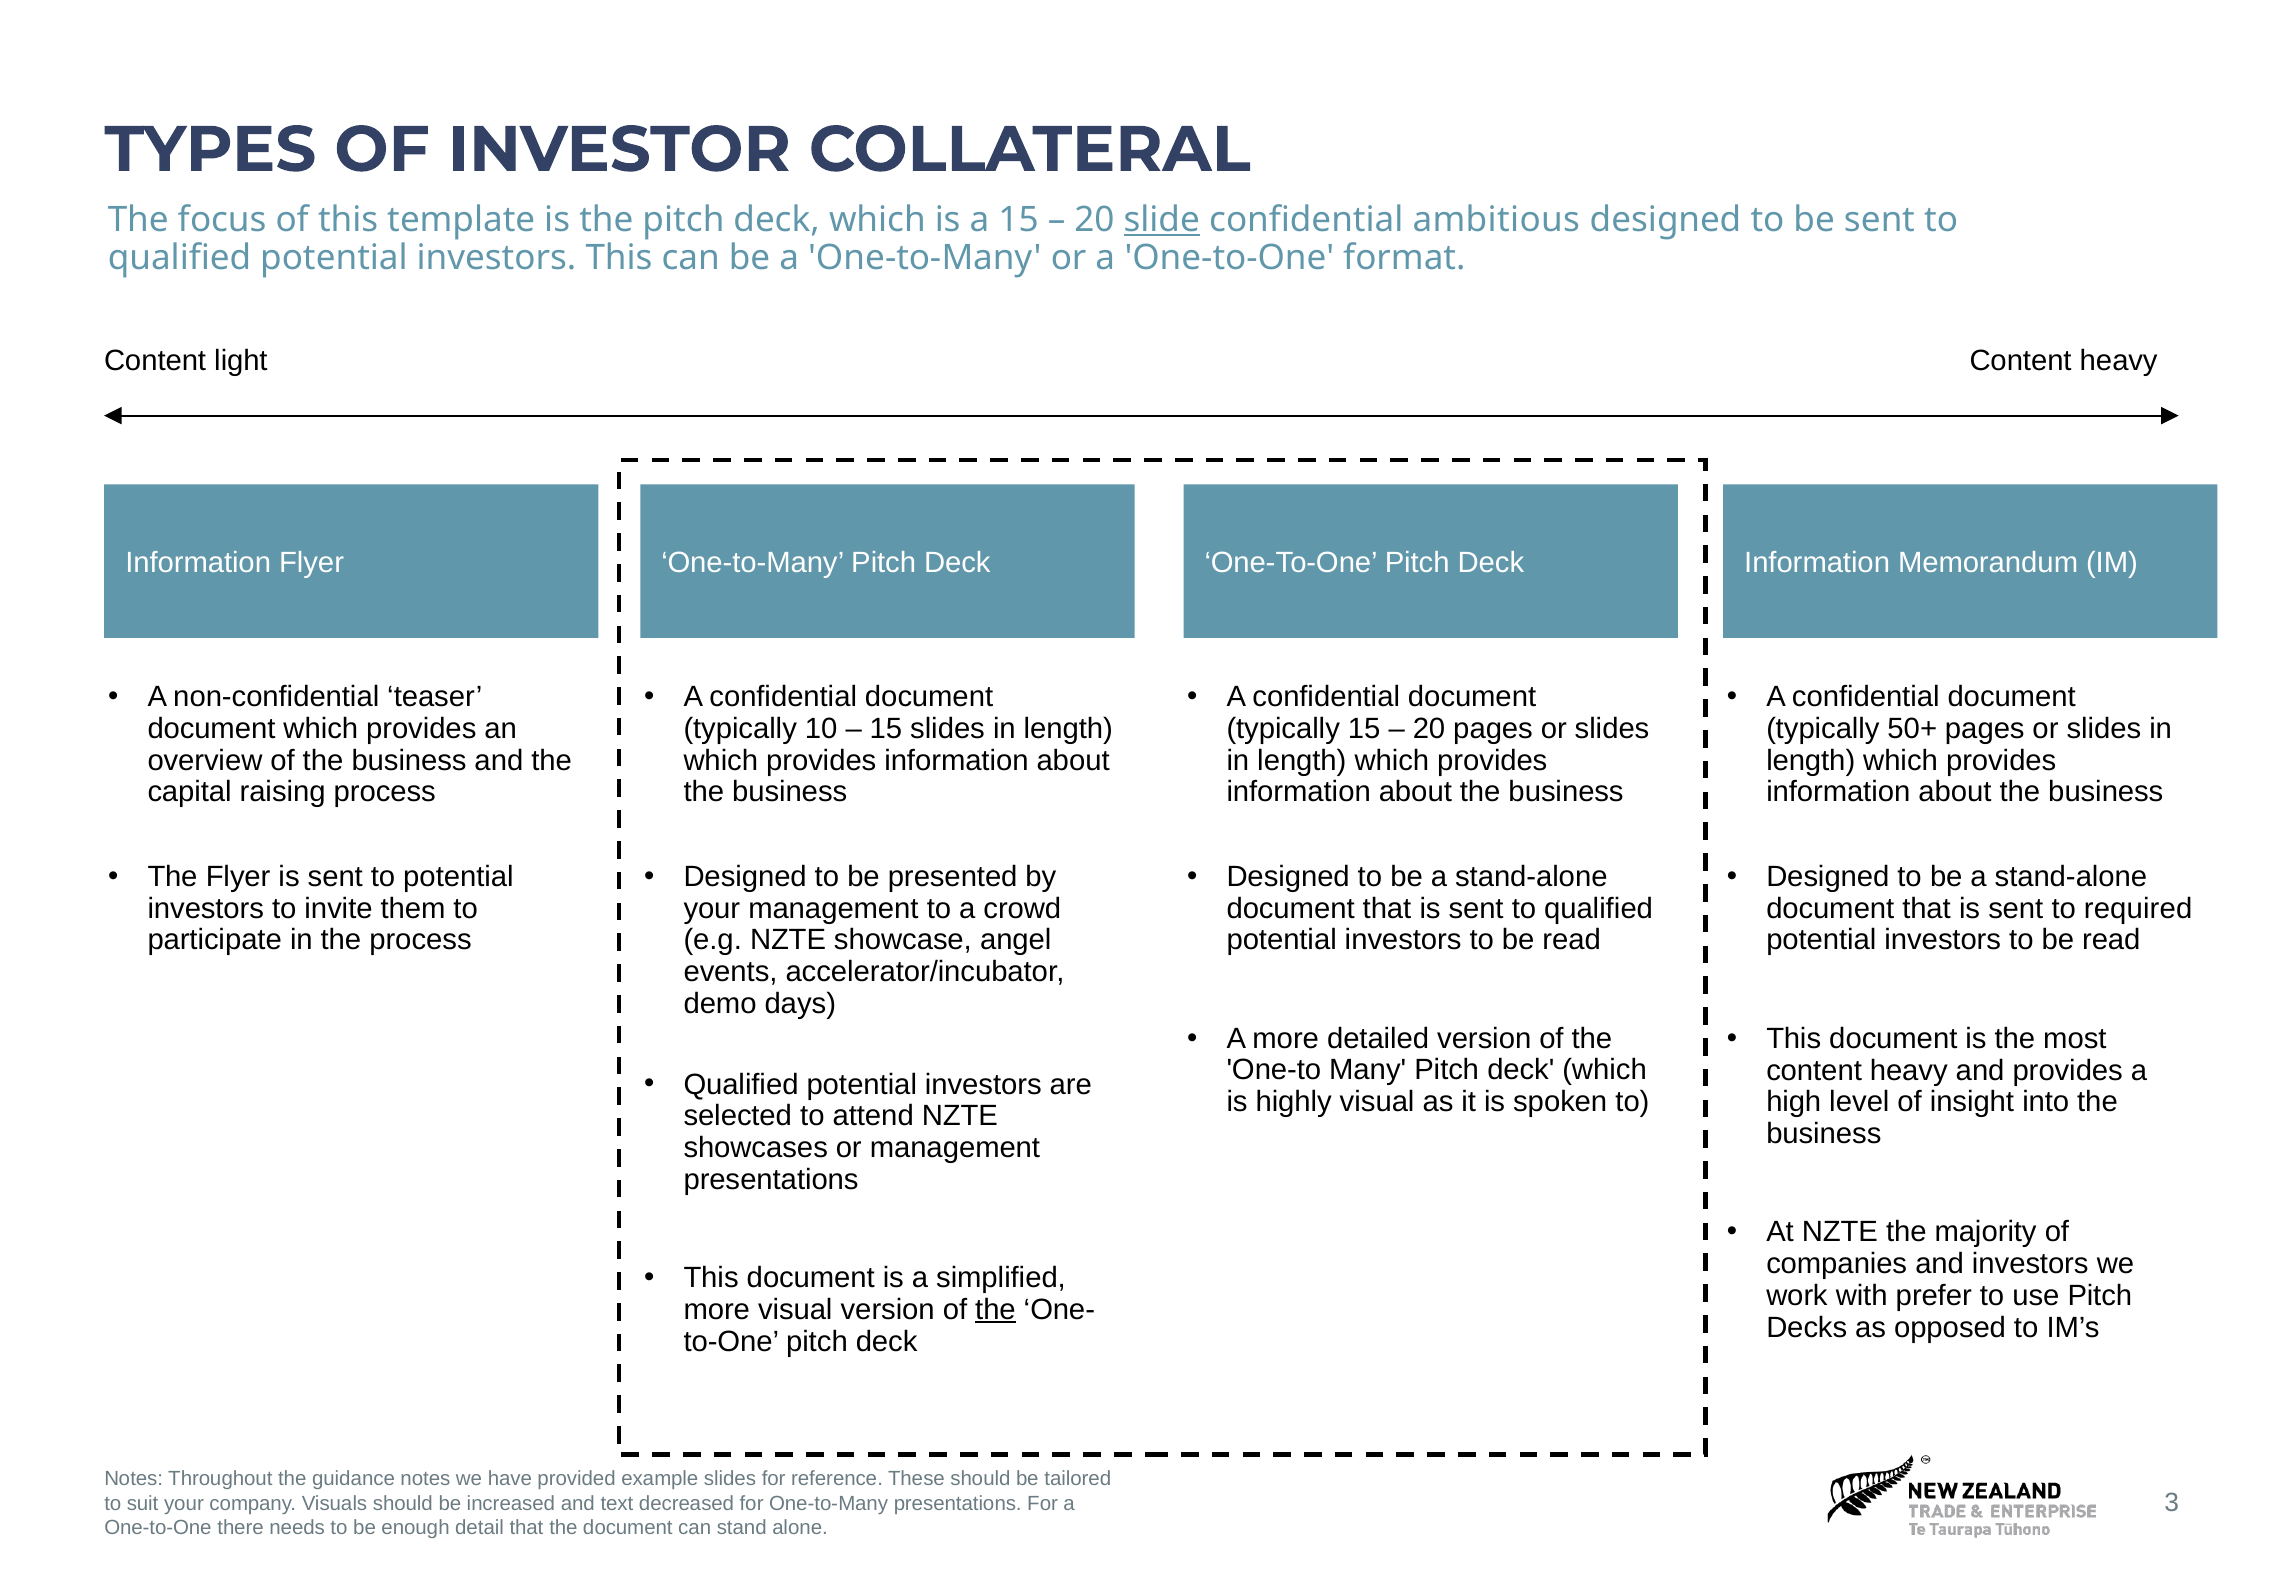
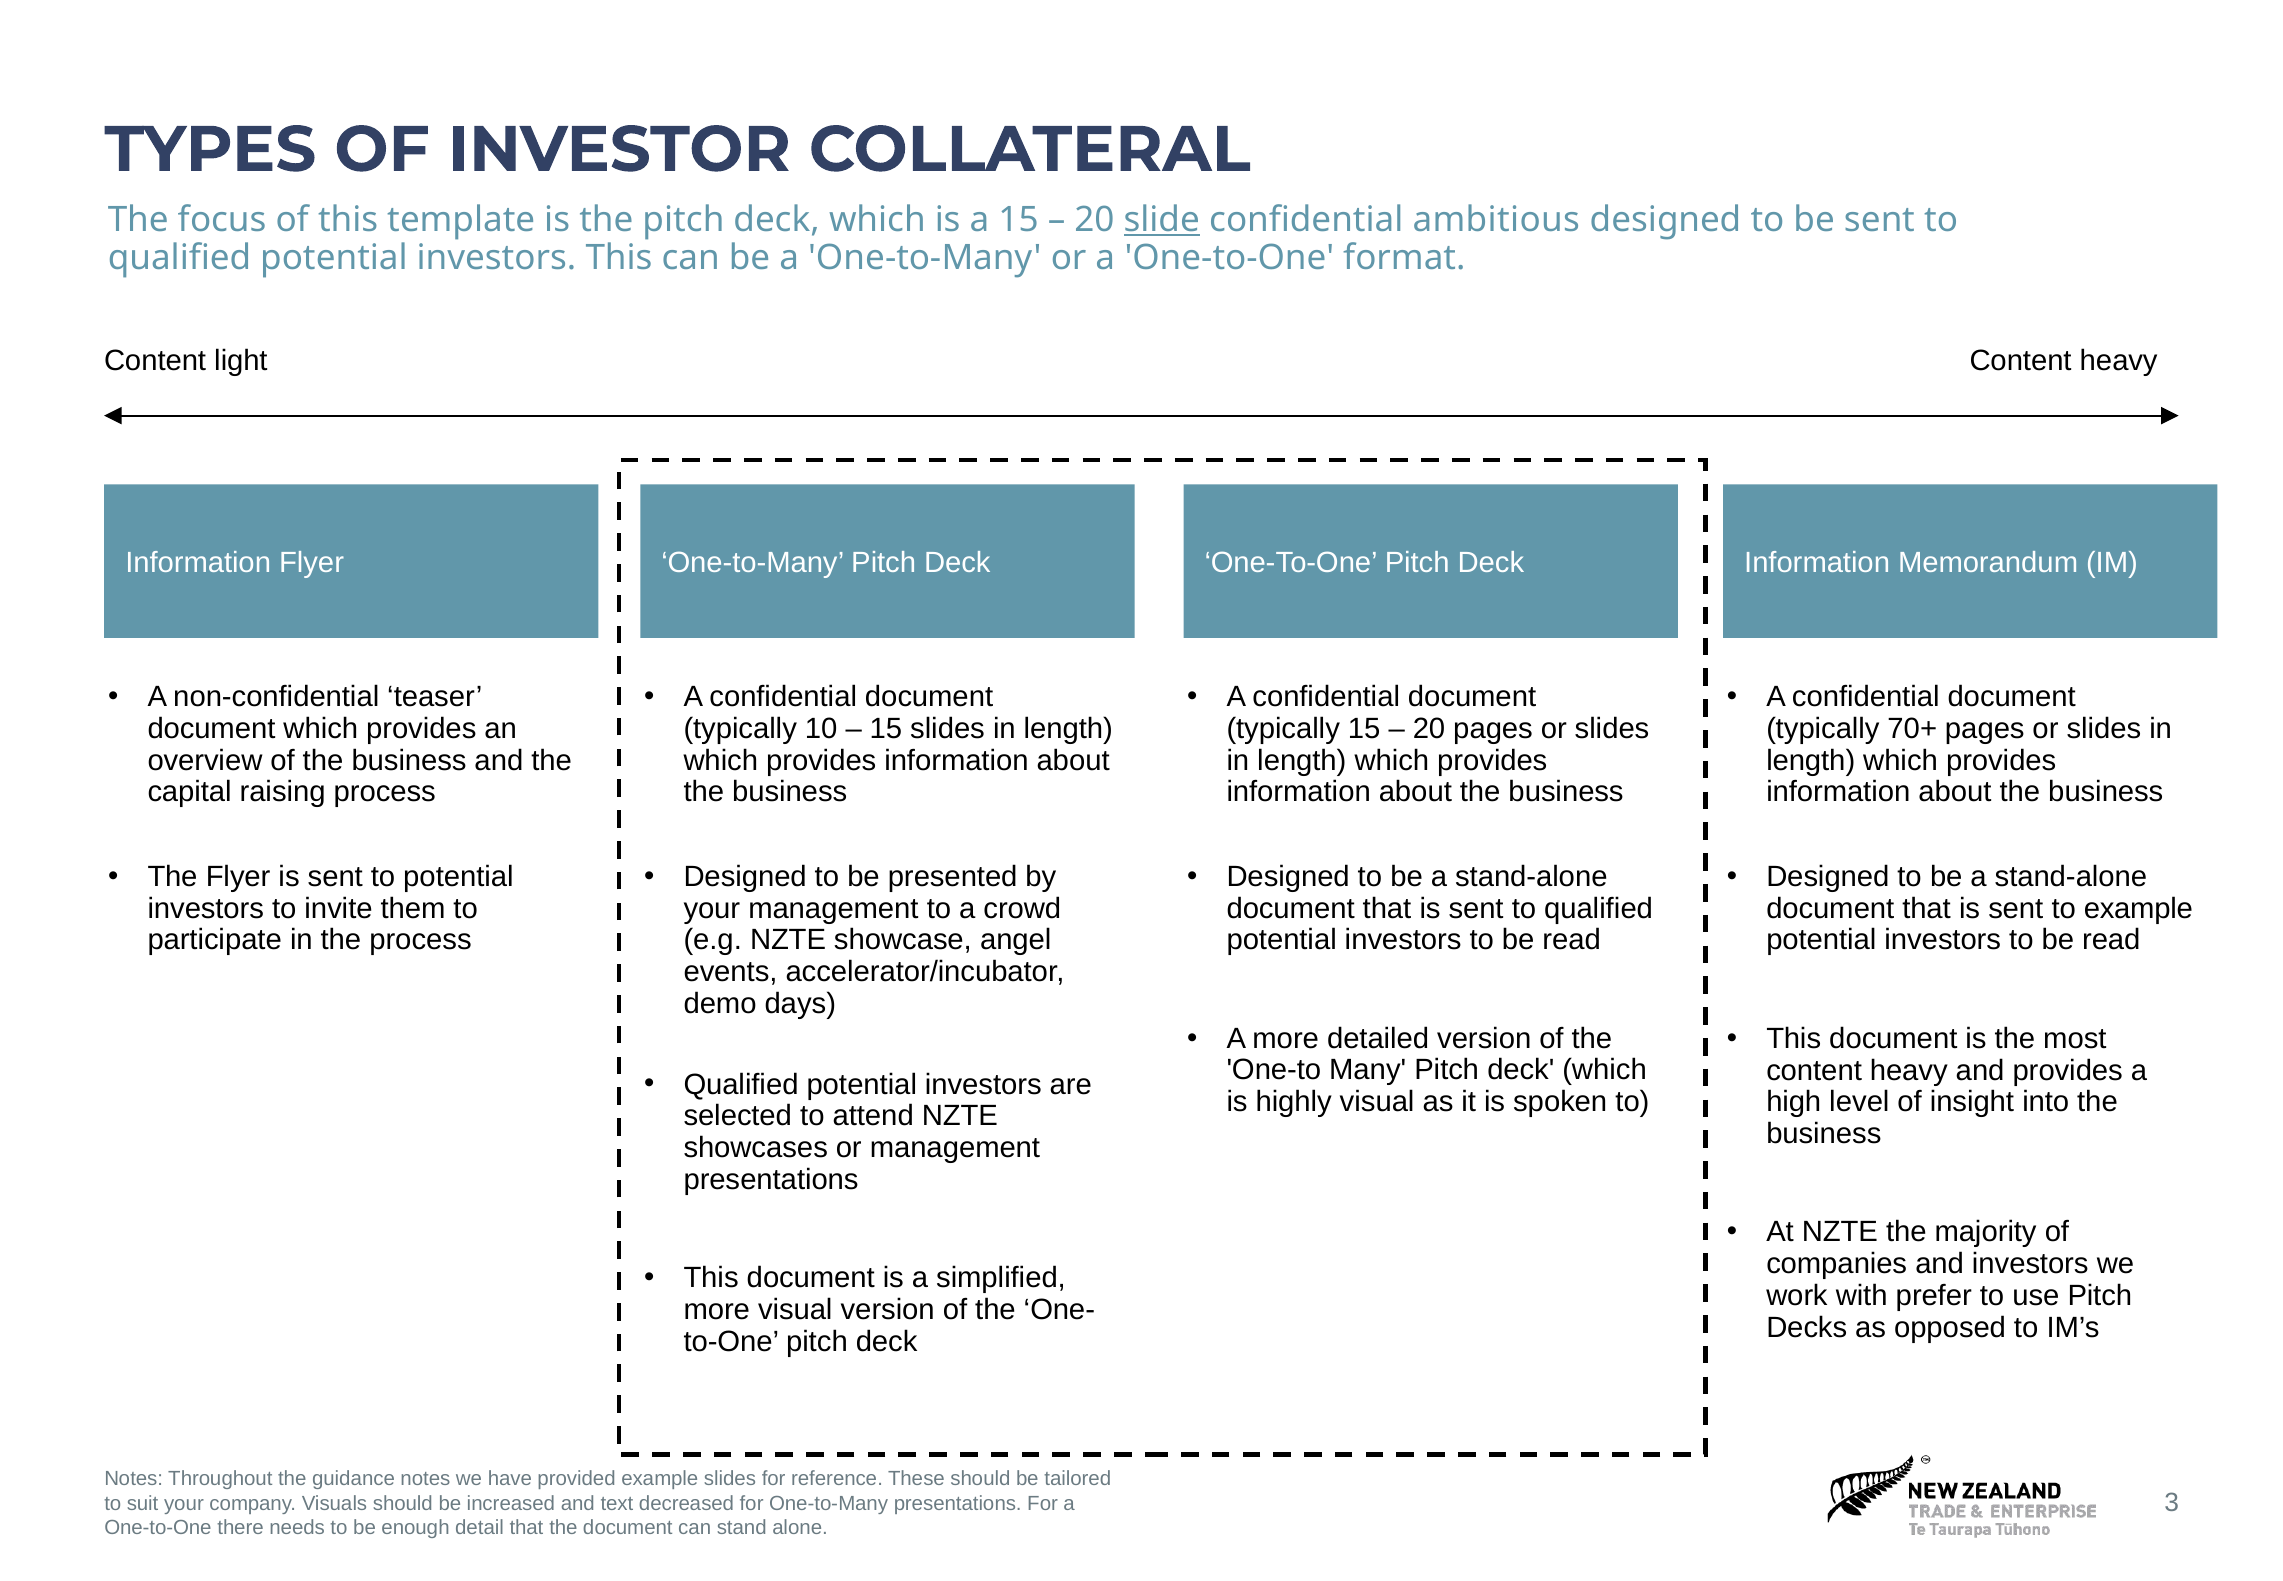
50+: 50+ -> 70+
to required: required -> example
the at (995, 1309) underline: present -> none
